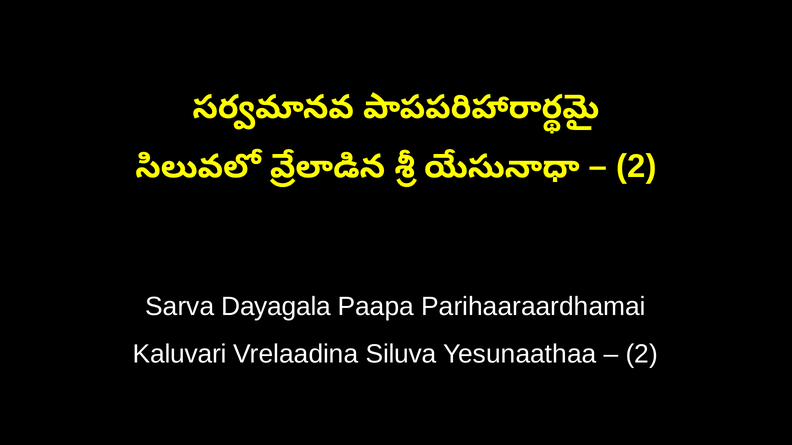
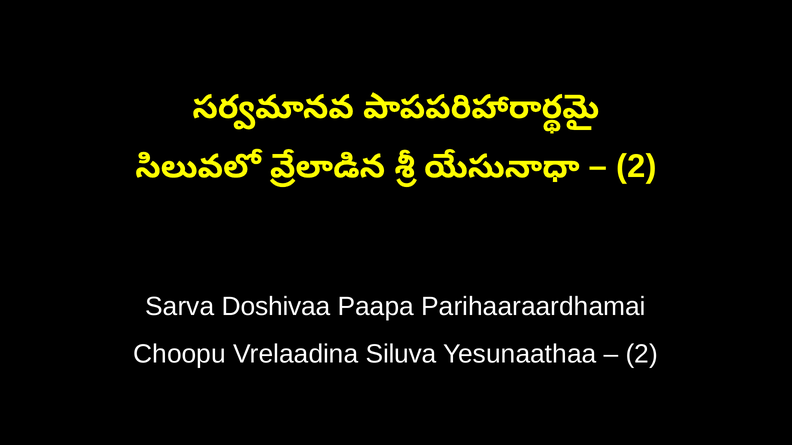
Dayagala: Dayagala -> Doshivaa
Kaluvari: Kaluvari -> Choopu
